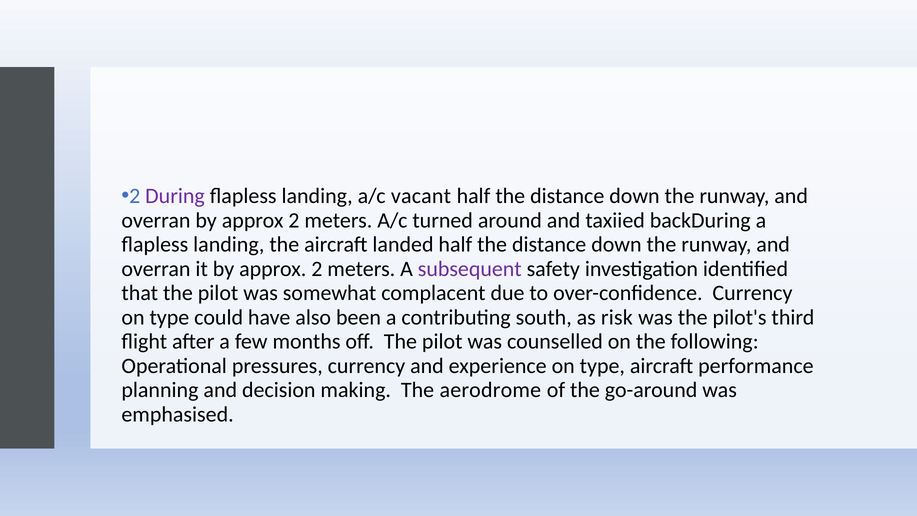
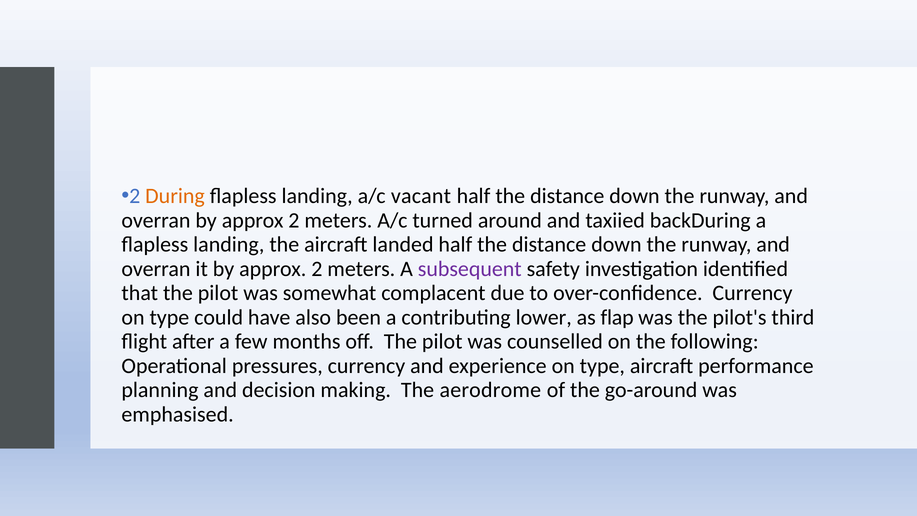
During colour: purple -> orange
south: south -> lower
risk: risk -> flap
